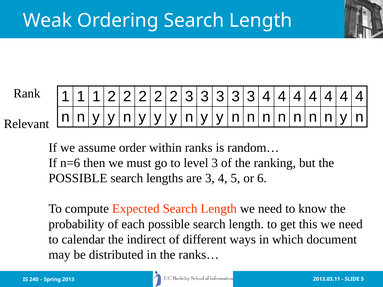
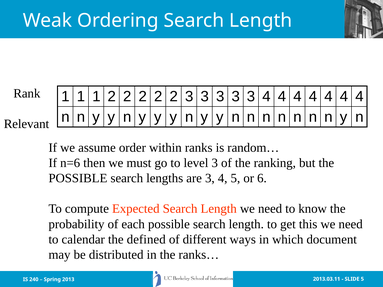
indirect: indirect -> defined
